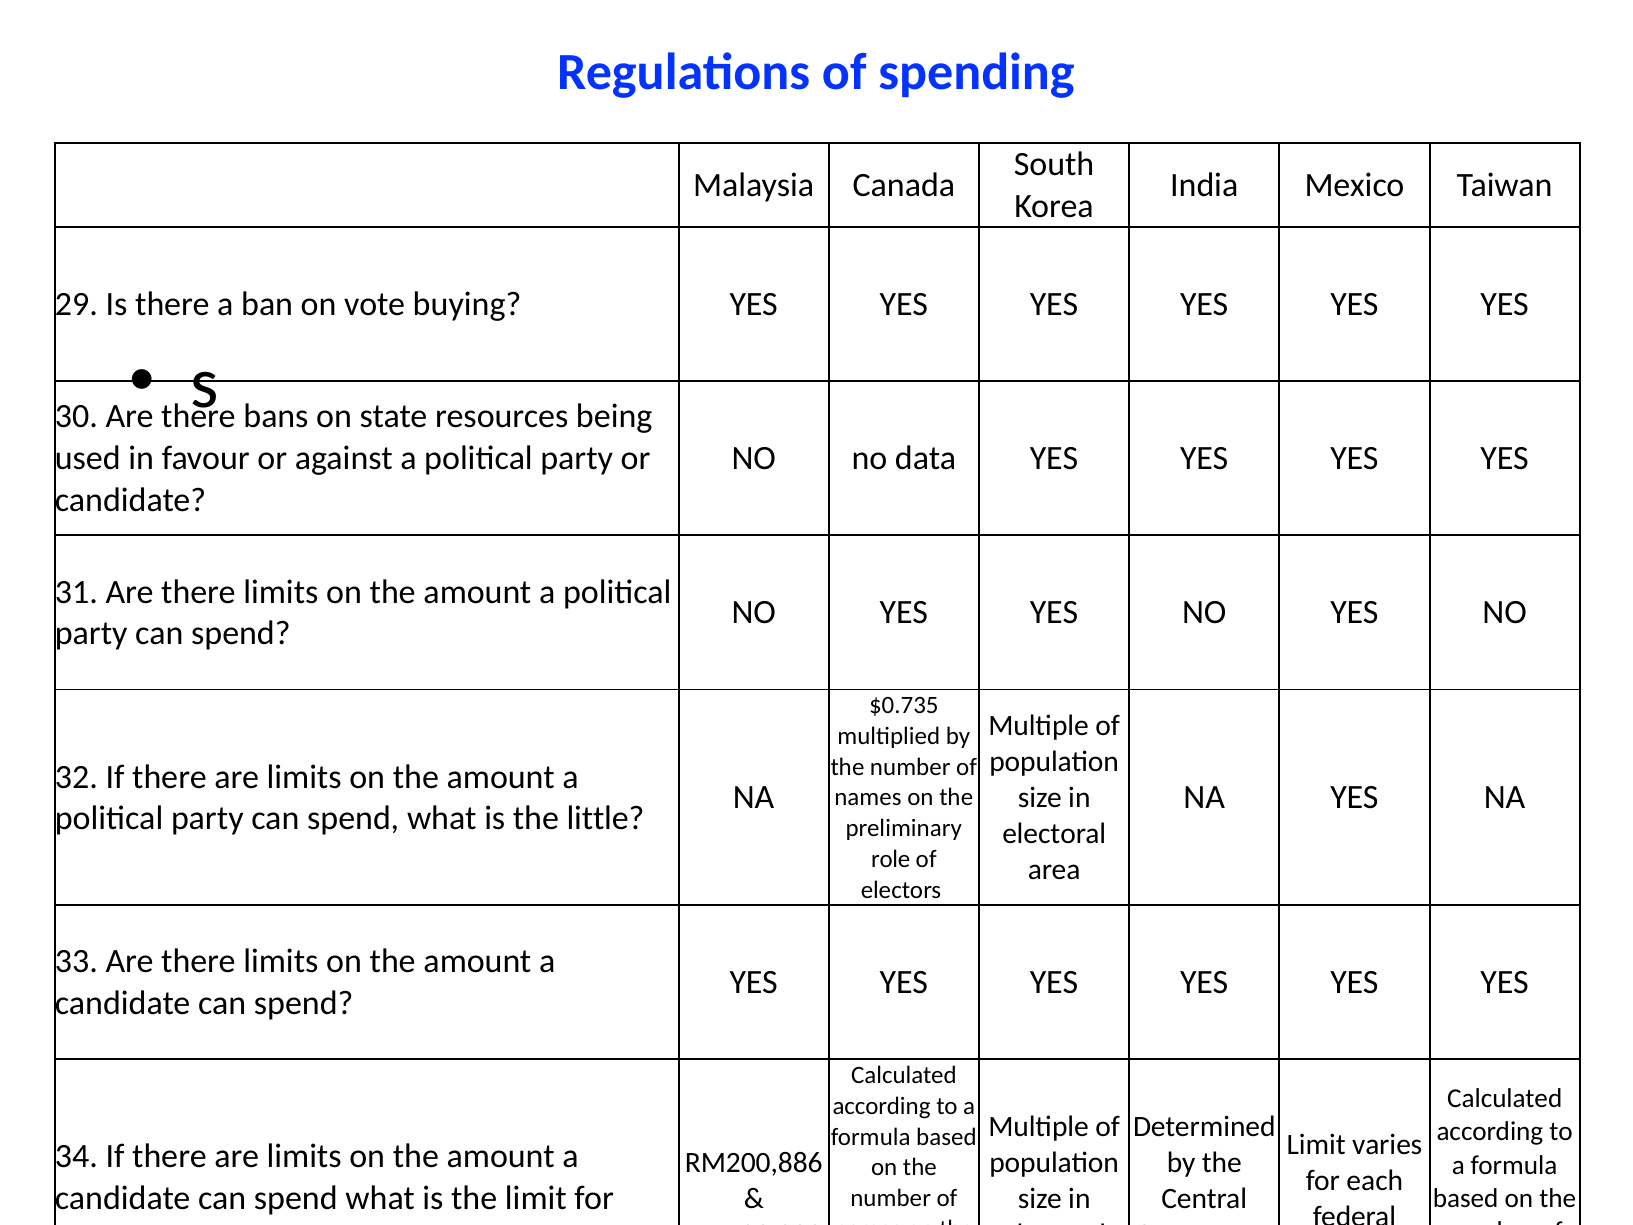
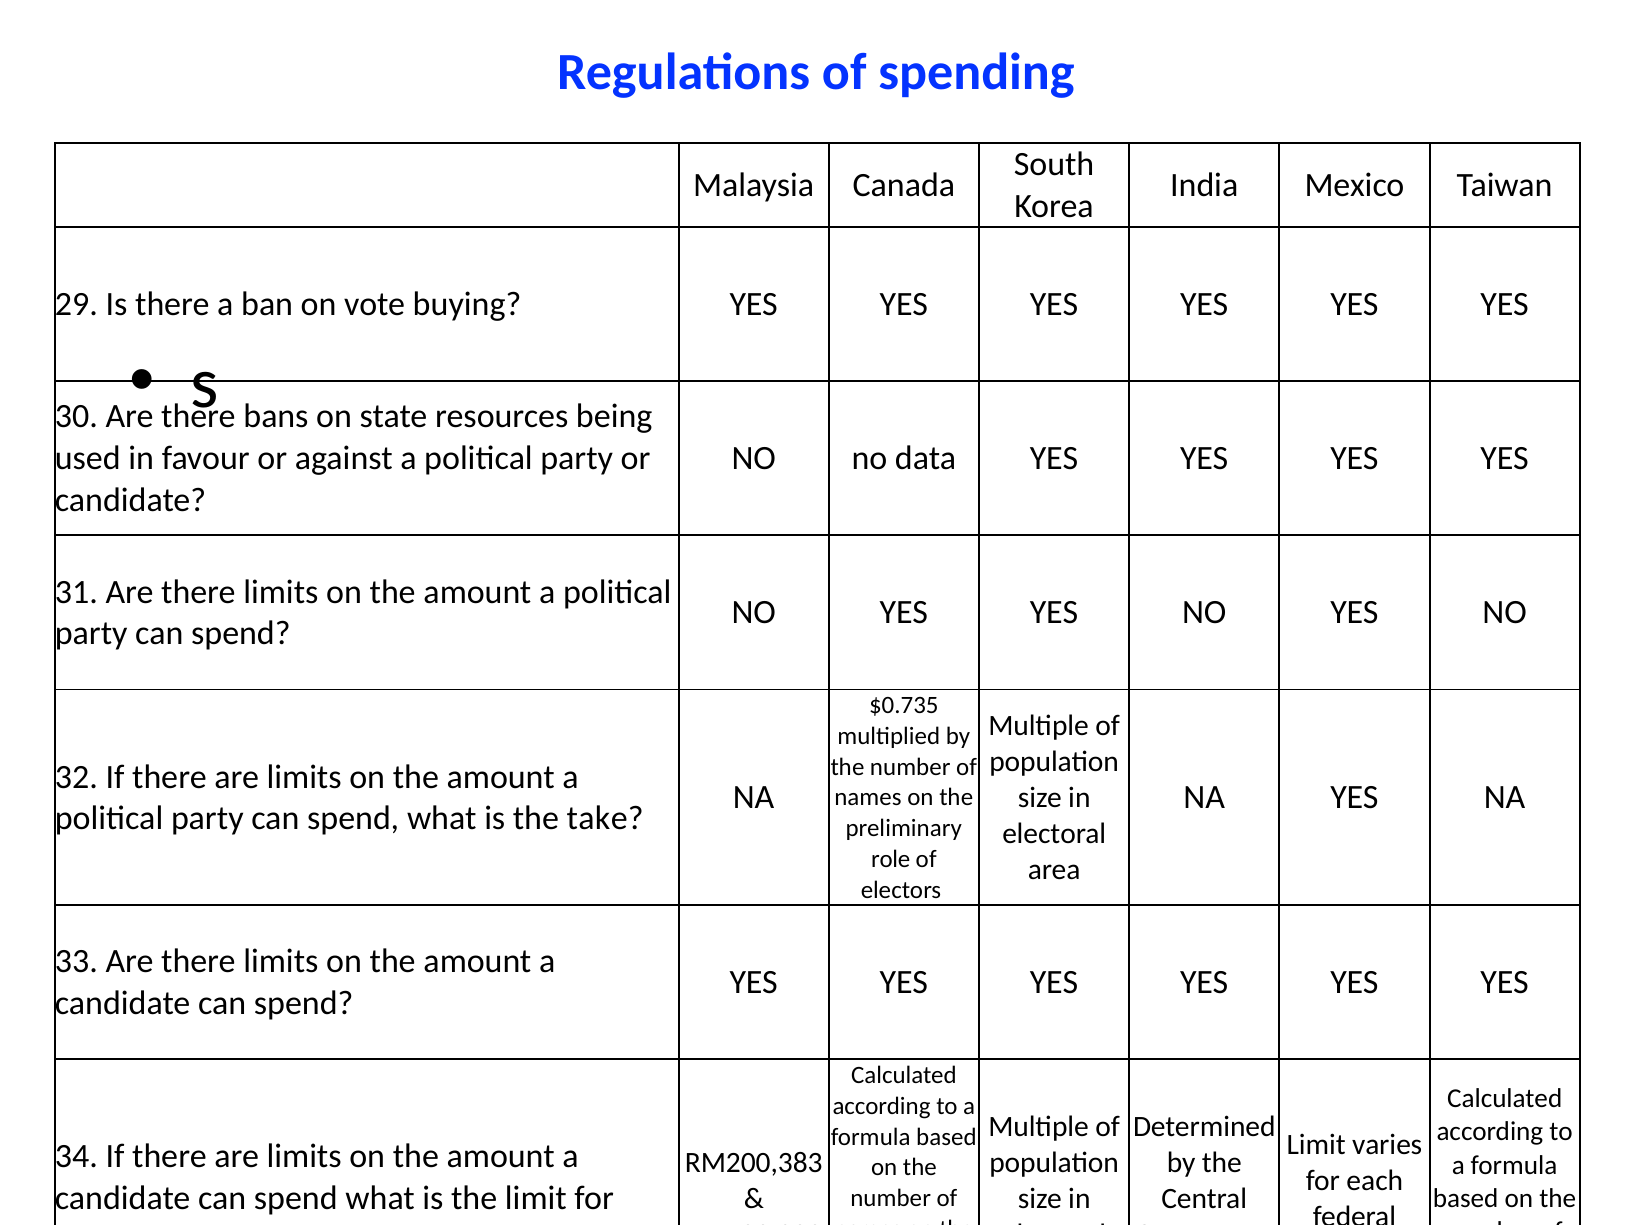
little: little -> take
RM200,886: RM200,886 -> RM200,383
